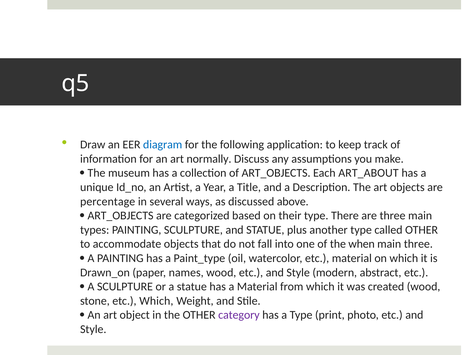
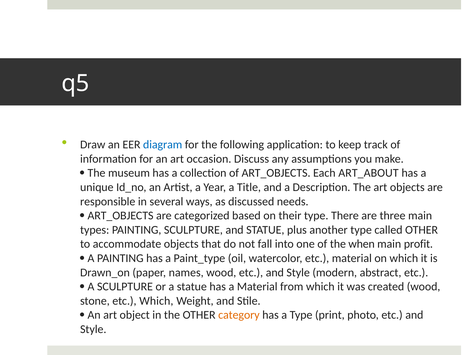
normally: normally -> occasion
percentage: percentage -> responsible
above: above -> needs
main three: three -> profit
category colour: purple -> orange
